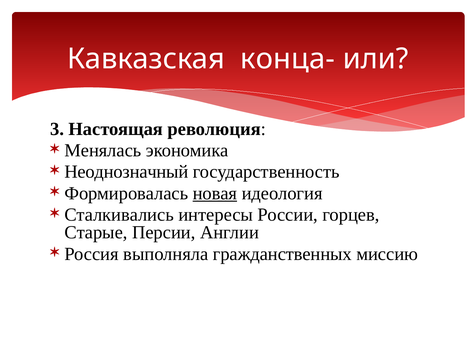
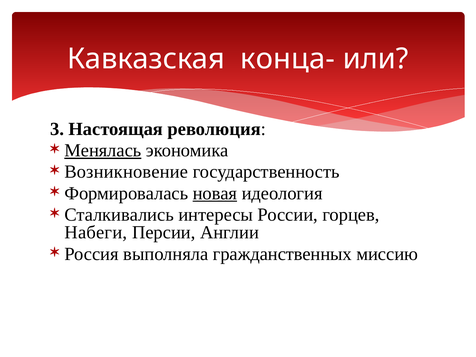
Менялась underline: none -> present
Неоднозначный: Неоднозначный -> Возникновение
Старые: Старые -> Набеги
